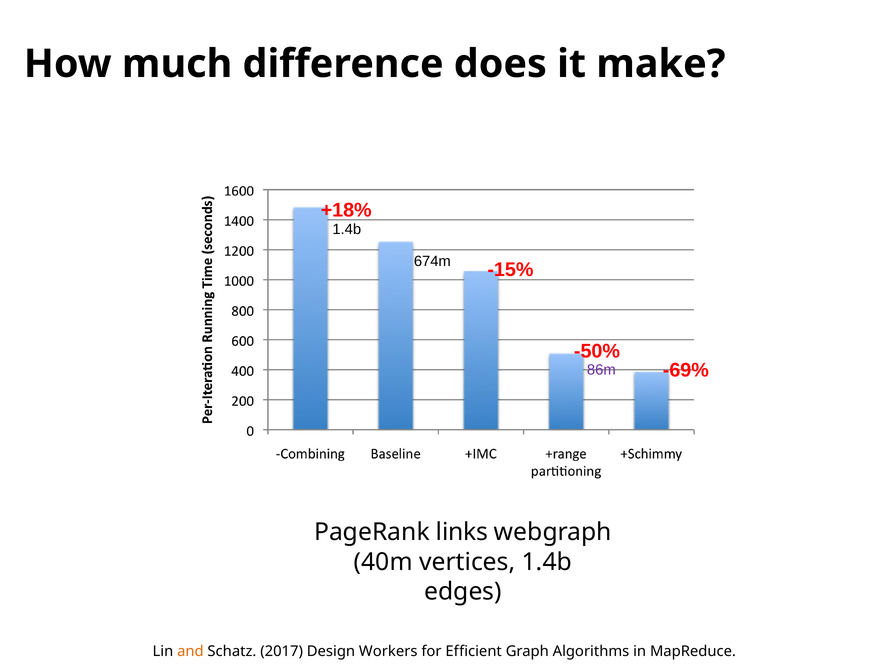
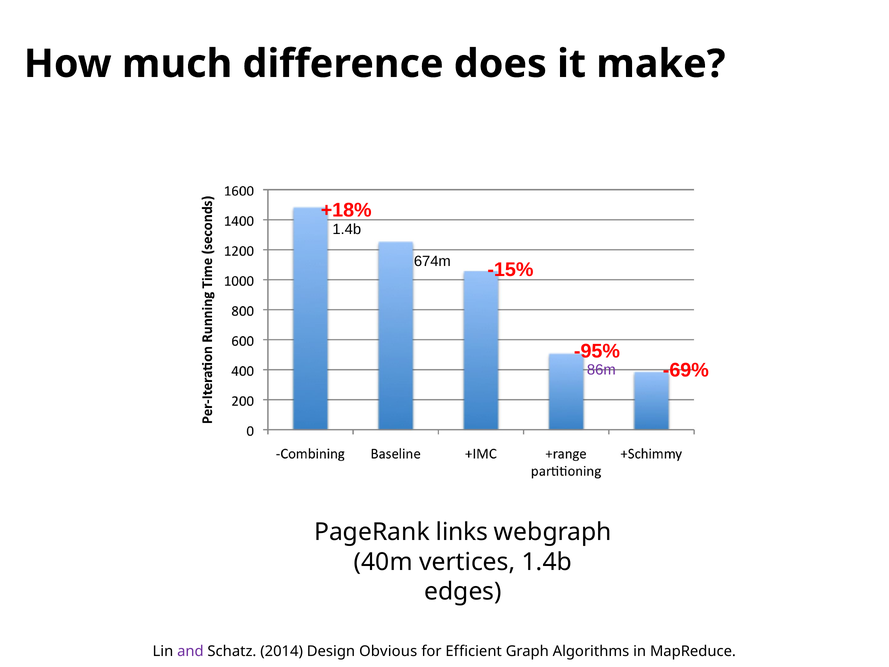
-50%: -50% -> -95%
and colour: orange -> purple
2017: 2017 -> 2014
Workers: Workers -> Obvious
